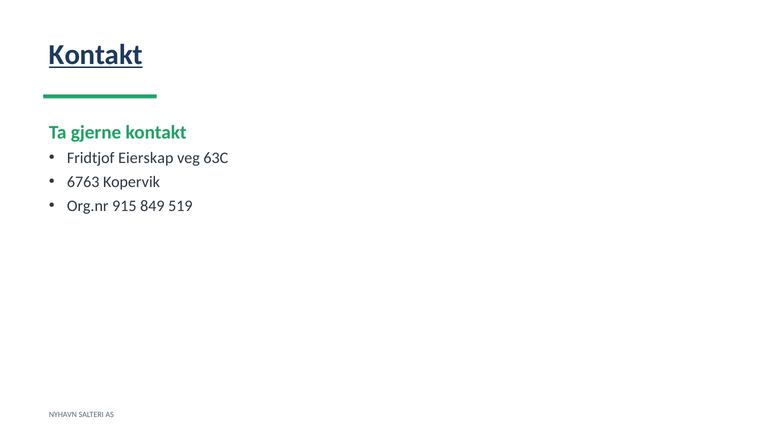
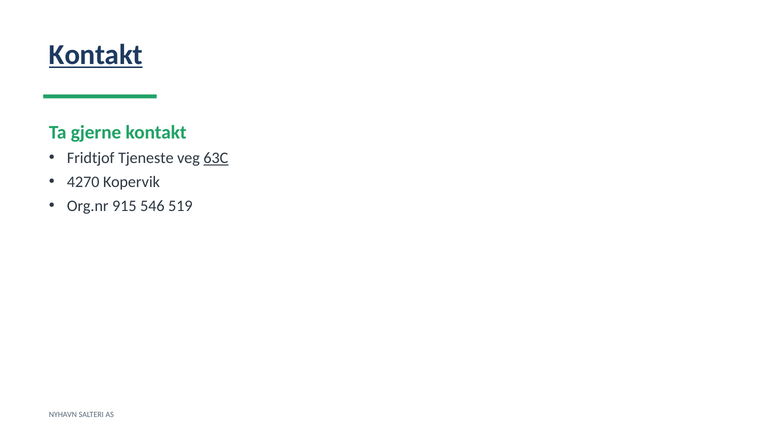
Eierskap: Eierskap -> Tjeneste
63C underline: none -> present
6763: 6763 -> 4270
849: 849 -> 546
